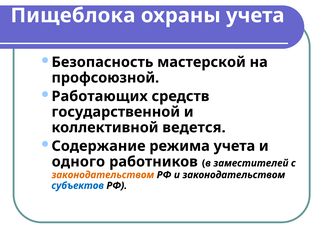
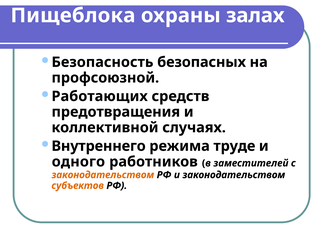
охраны учета: учета -> залах
мастерской: мастерской -> безопасных
государственной: государственной -> предотвращения
ведется: ведется -> случаях
Содержание: Содержание -> Внутреннего
режима учета: учета -> труде
субъектов colour: blue -> orange
